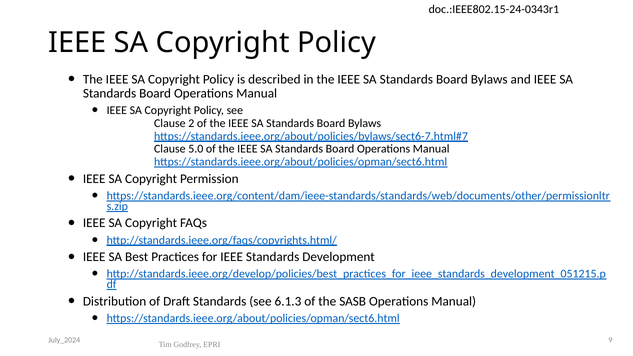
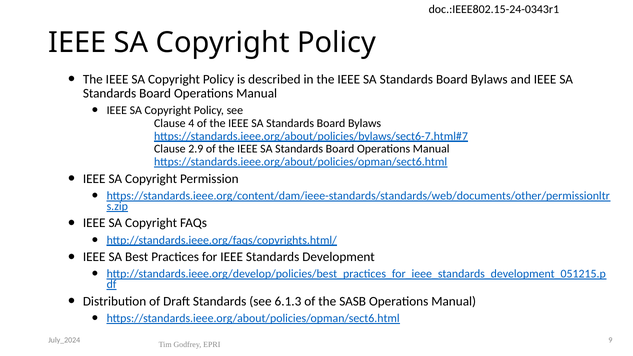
2: 2 -> 4
5.0: 5.0 -> 2.9
